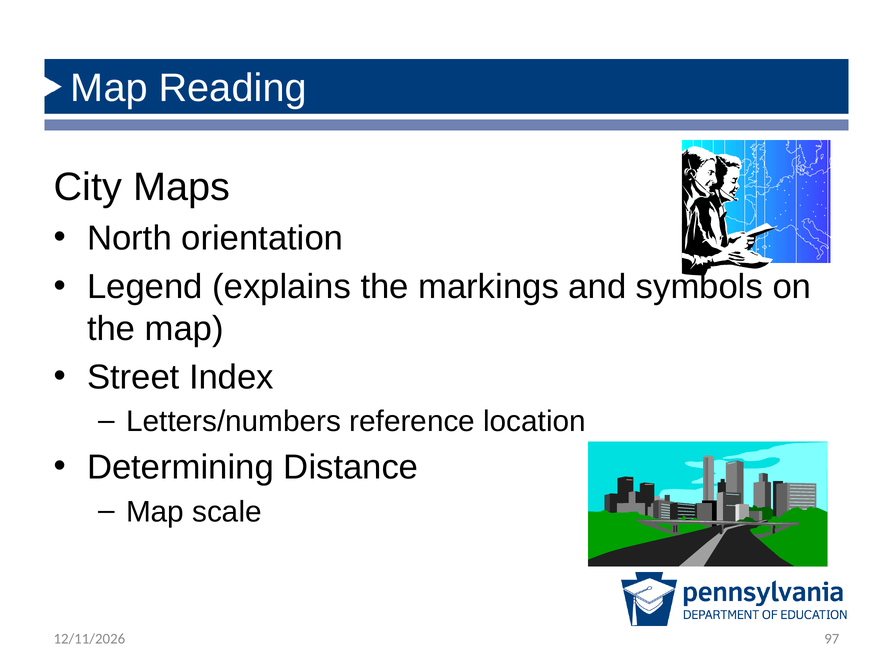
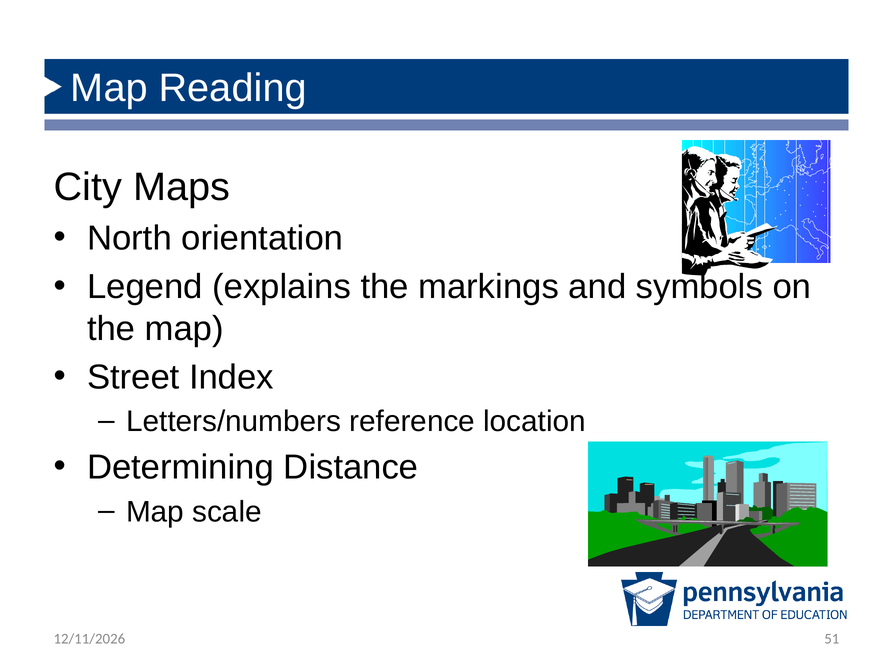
97: 97 -> 51
